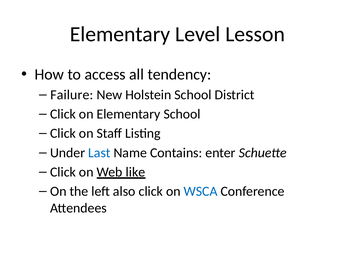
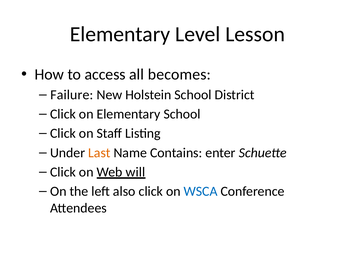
tendency: tendency -> becomes
Last colour: blue -> orange
like: like -> will
